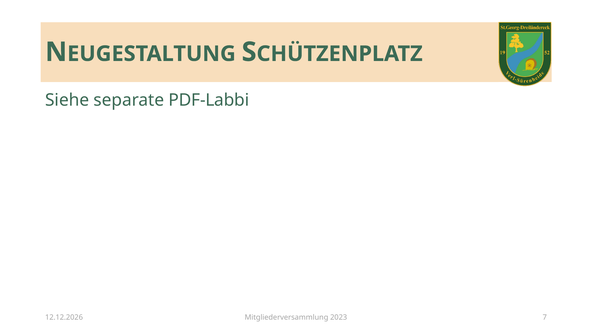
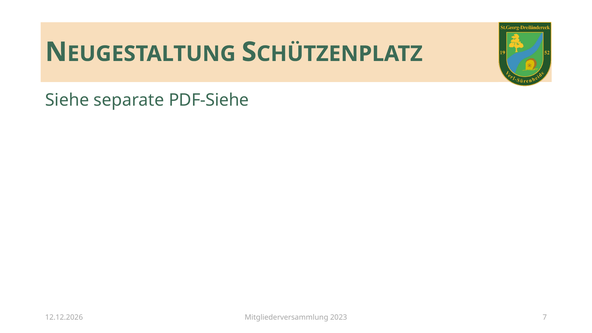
PDF-Labbi: PDF-Labbi -> PDF-Siehe
